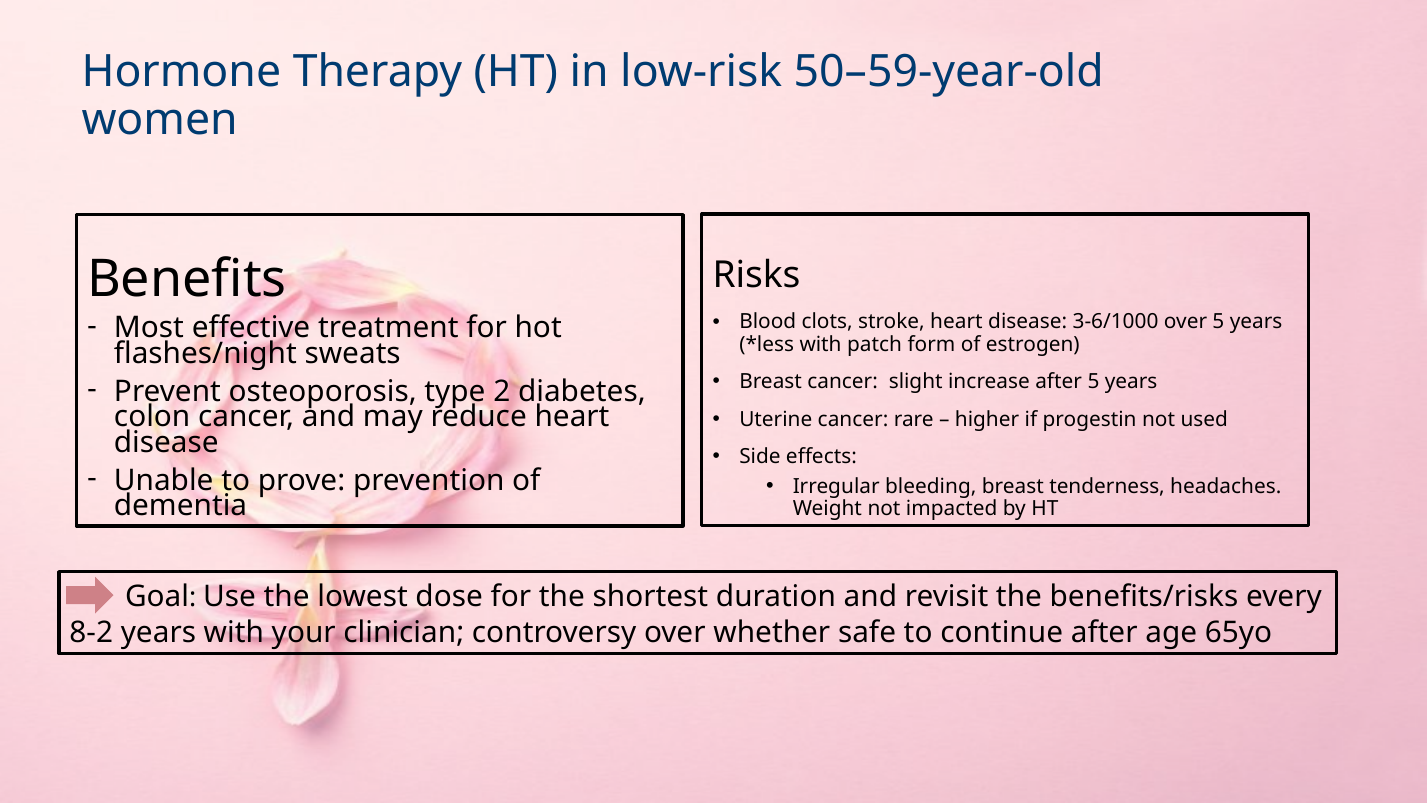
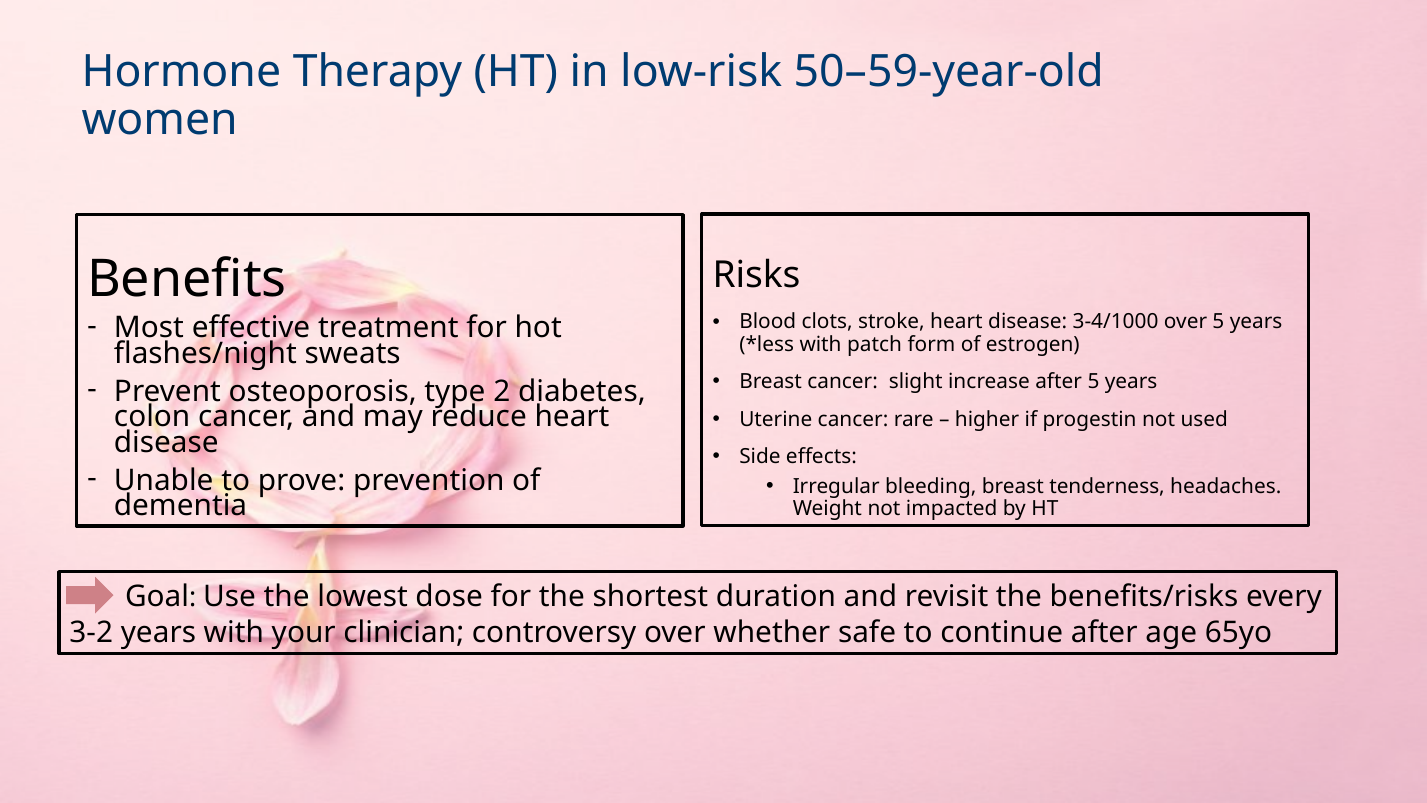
3-6/1000: 3-6/1000 -> 3-4/1000
8-2: 8-2 -> 3-2
